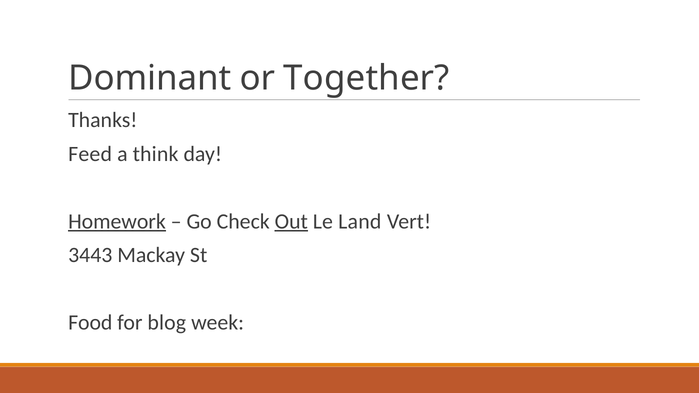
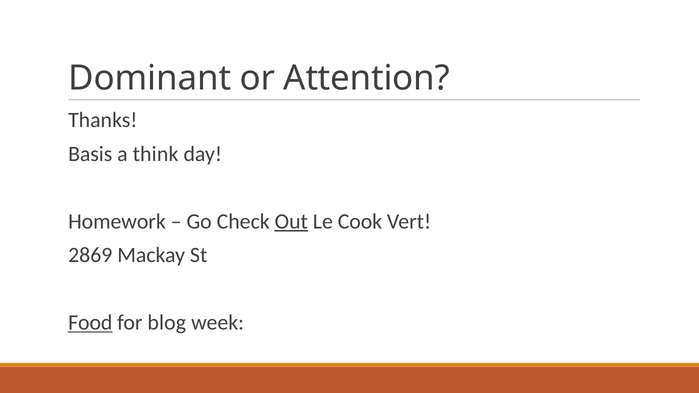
Together: Together -> Attention
Feed: Feed -> Basis
Homework underline: present -> none
Land: Land -> Cook
3443: 3443 -> 2869
Food underline: none -> present
